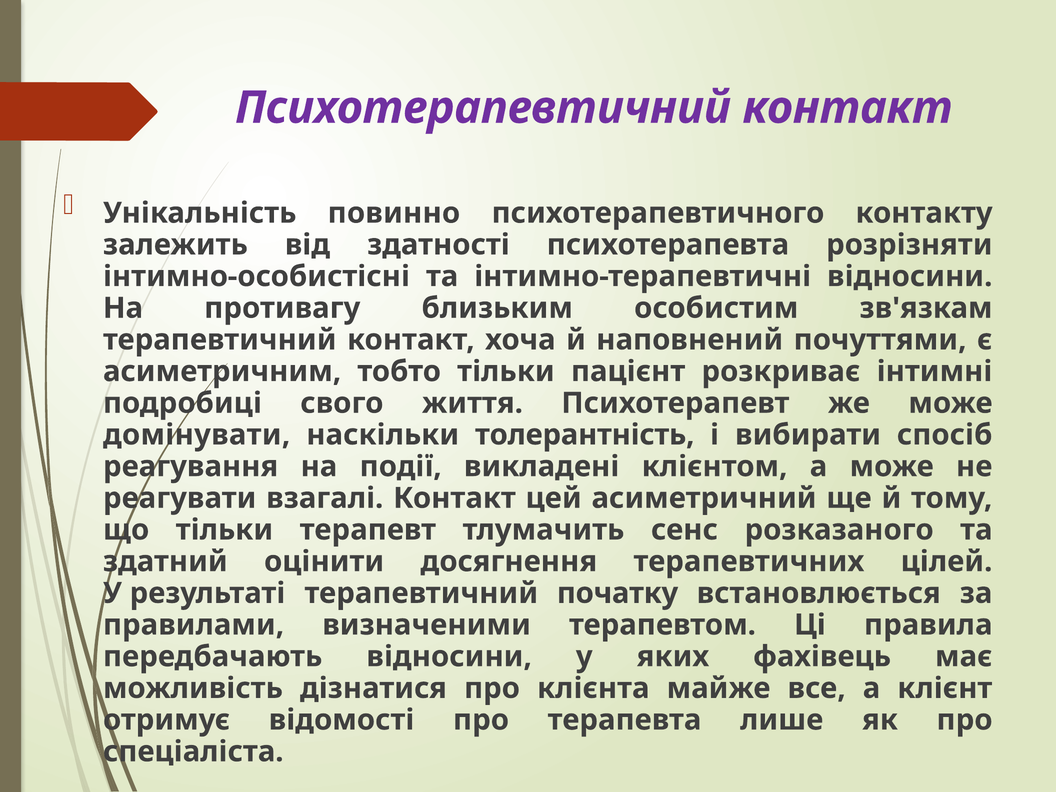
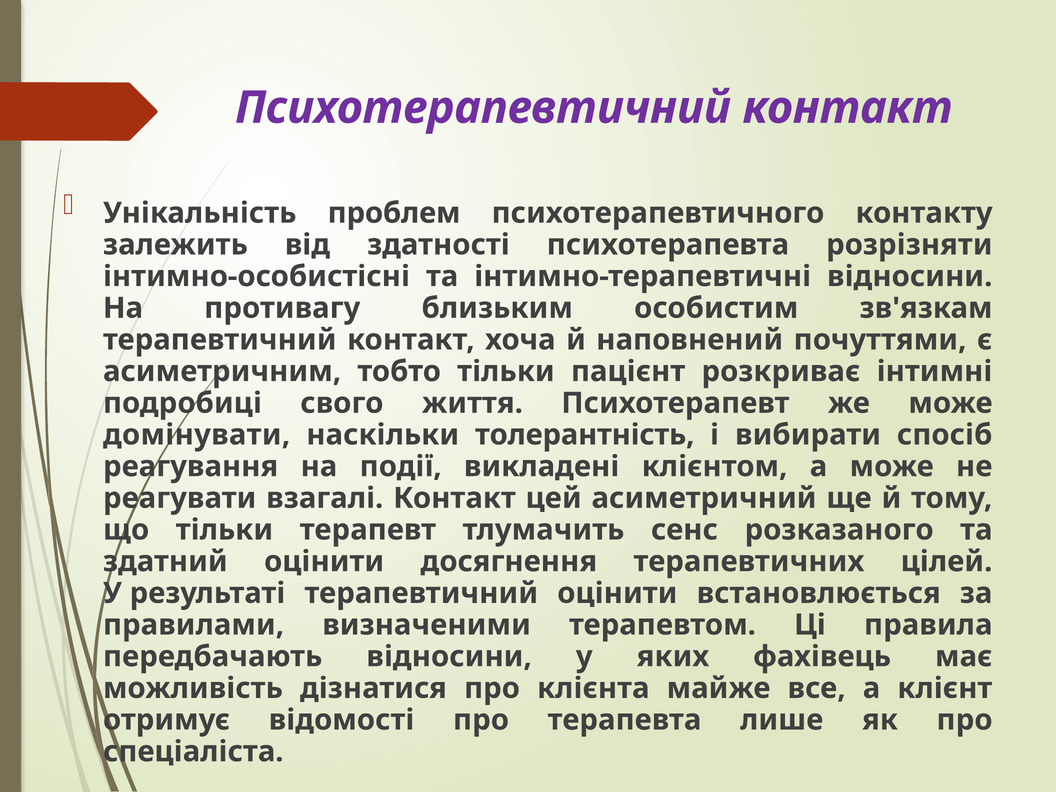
повинно: повинно -> проблем
терапевтичний початку: початку -> оцінити
